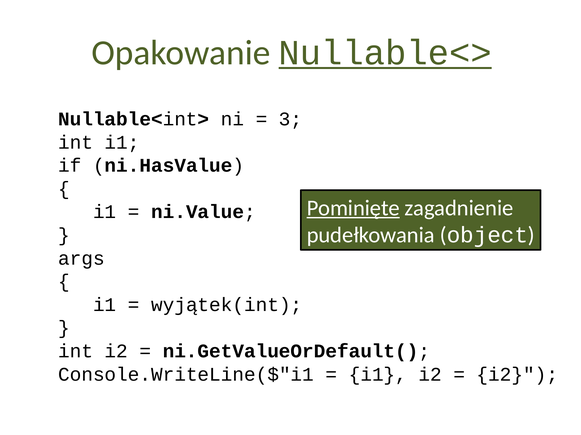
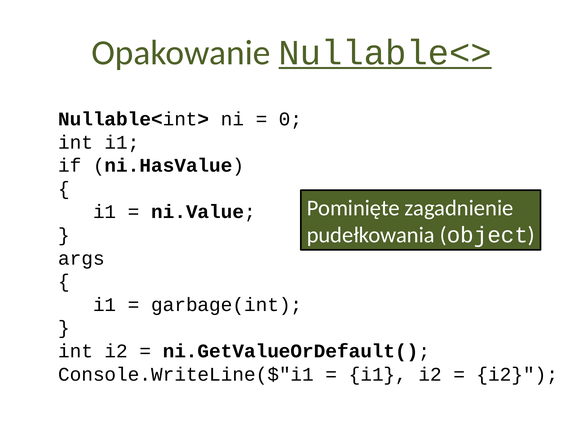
3: 3 -> 0
Pominięte underline: present -> none
wyjątek(int: wyjątek(int -> garbage(int
